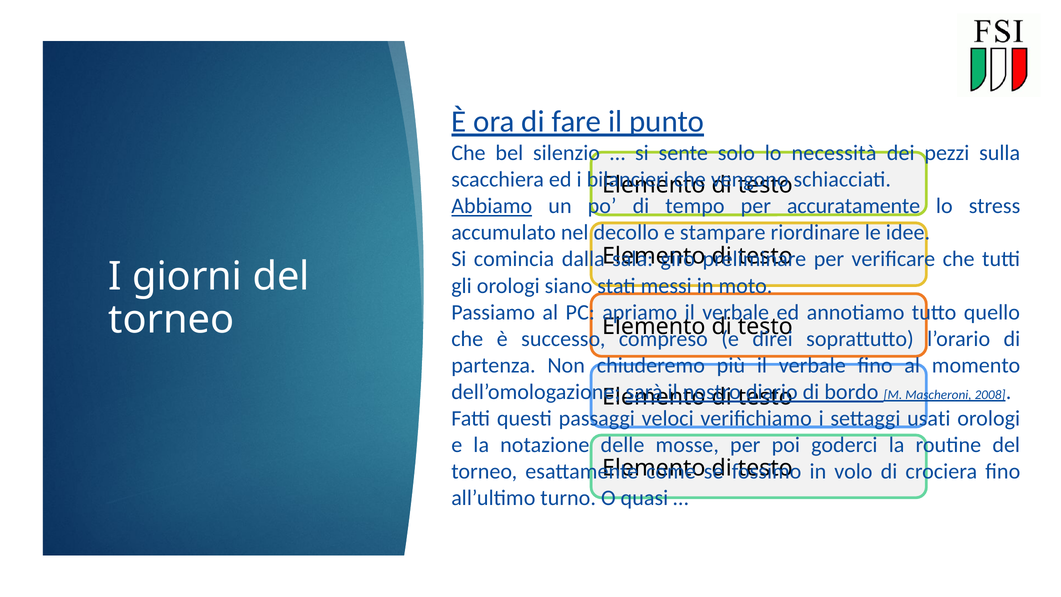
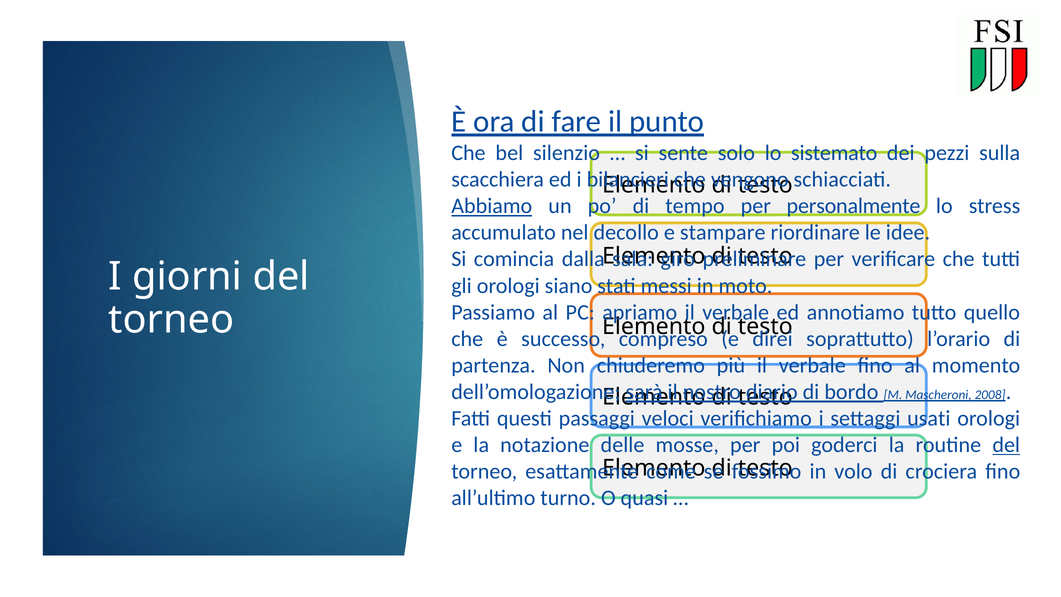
necessità: necessità -> sistemato
accuratamente: accuratamente -> personalmente
del at (1006, 445) underline: none -> present
